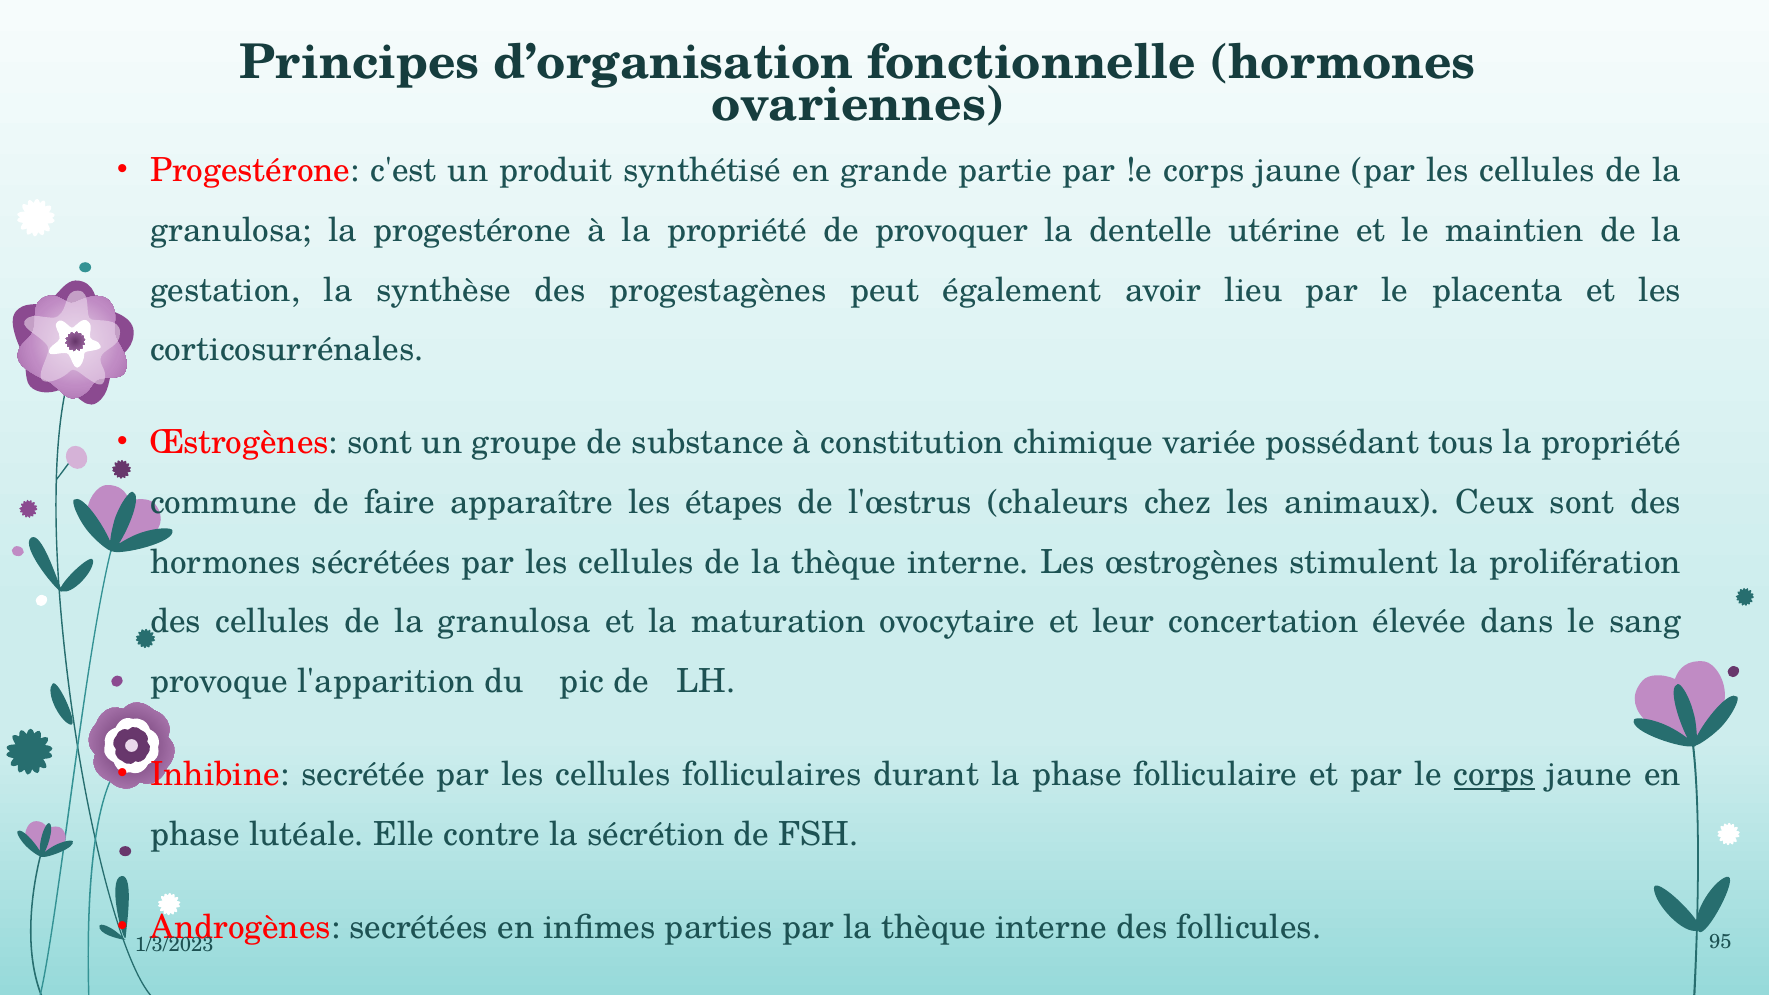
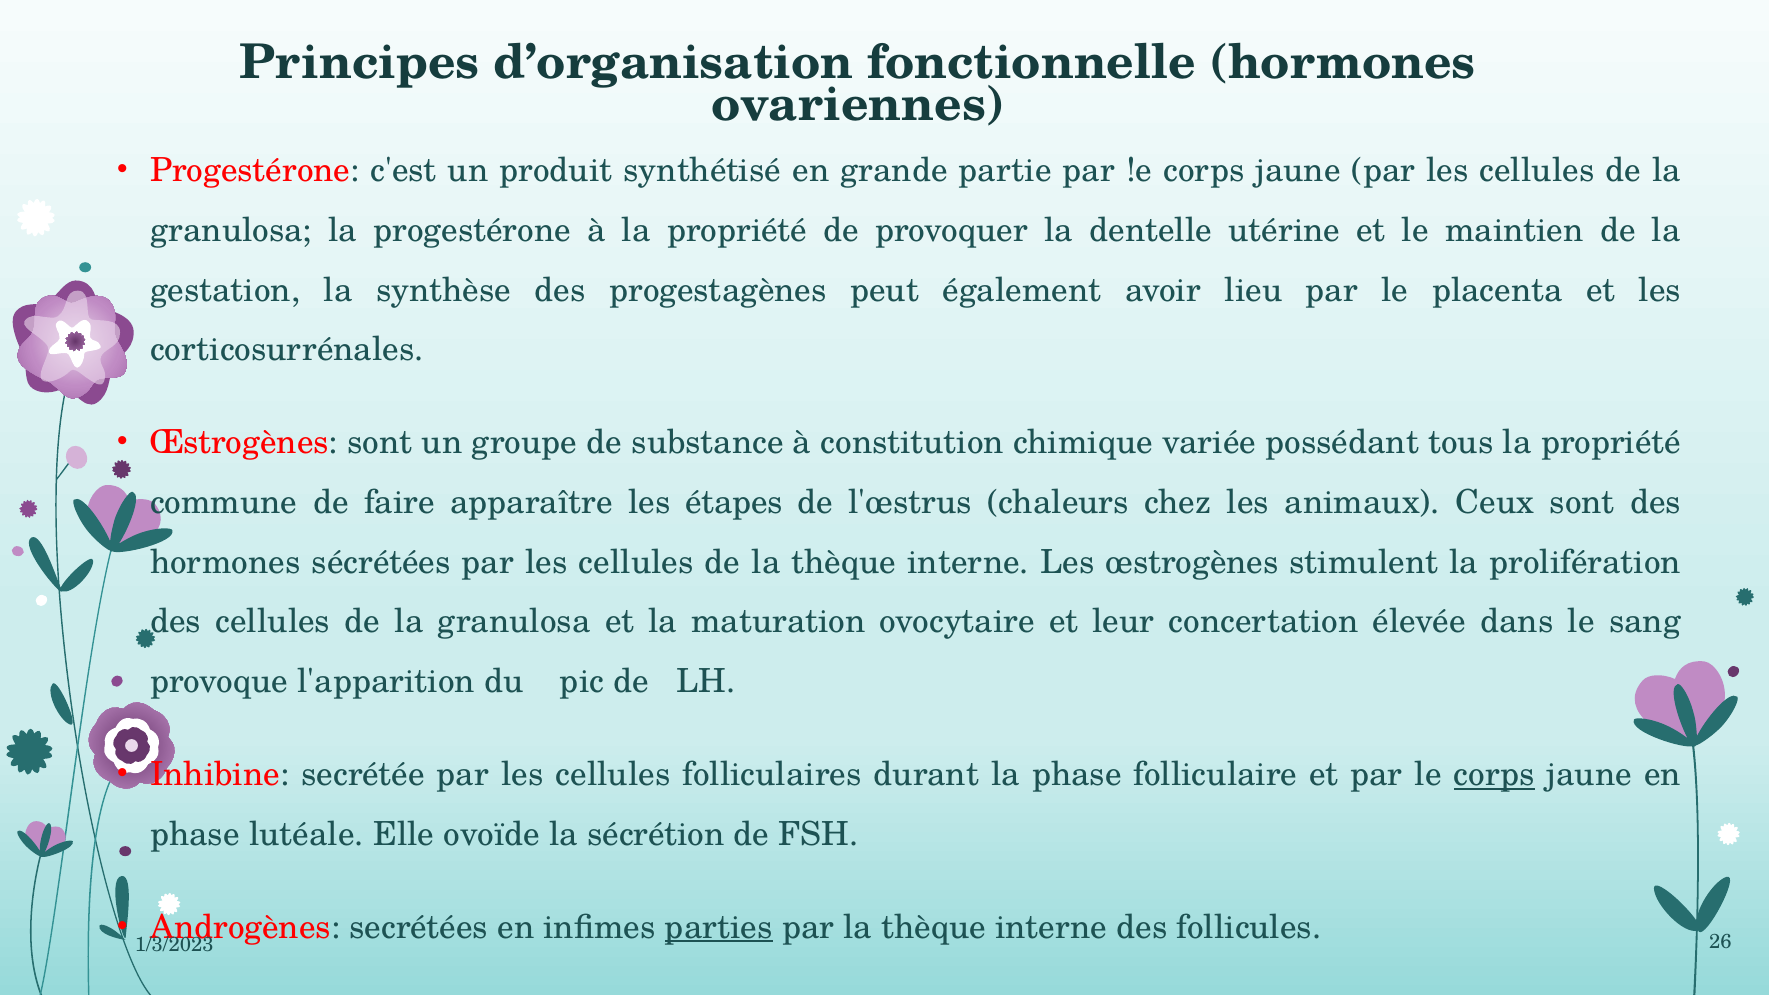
contre: contre -> ovoïde
parties underline: none -> present
95: 95 -> 26
